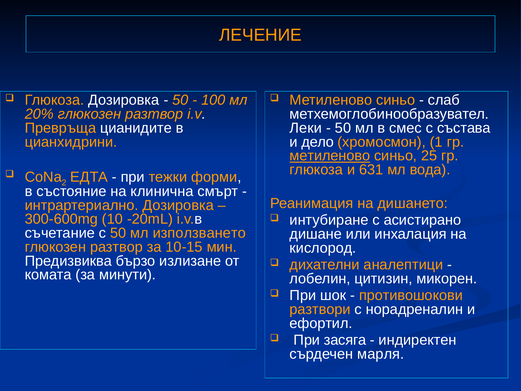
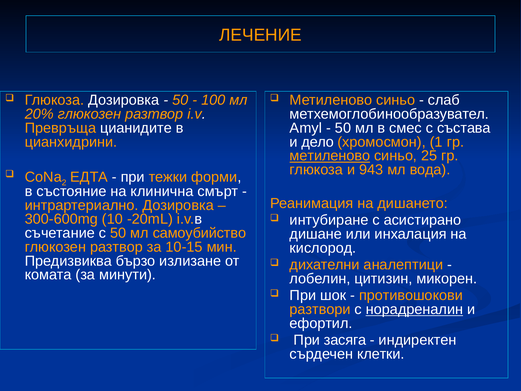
Леки: Леки -> Amyl
631: 631 -> 943
използването: използването -> самоубийство
норадреналин underline: none -> present
марля: марля -> клетки
